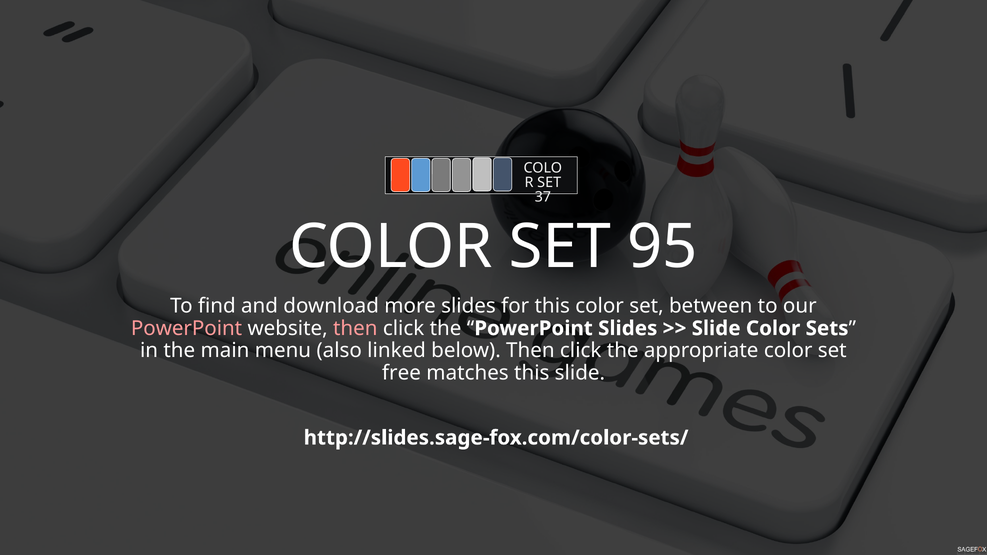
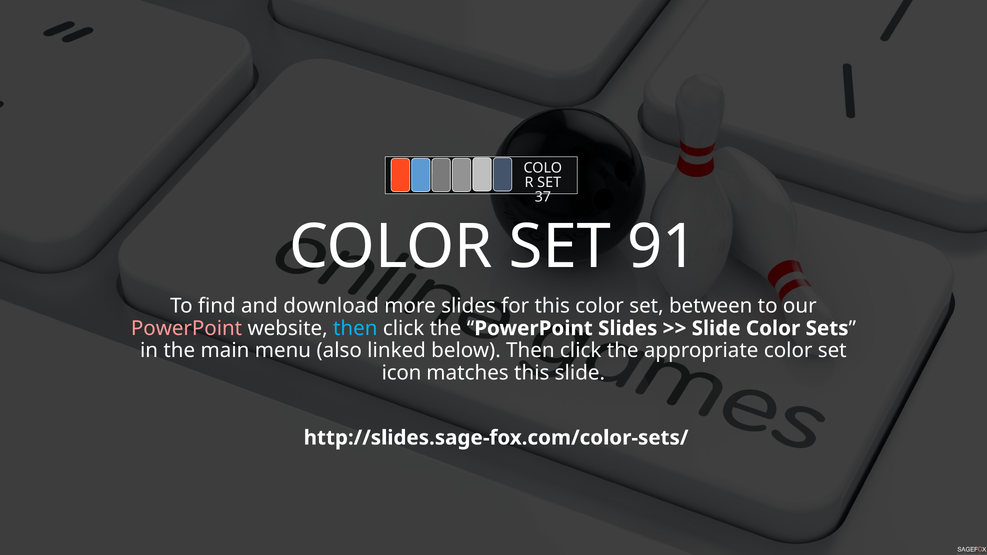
95: 95 -> 91
then at (355, 329) colour: pink -> light blue
free: free -> icon
